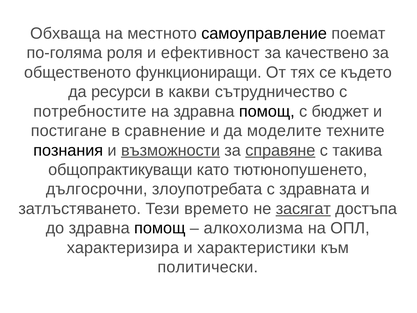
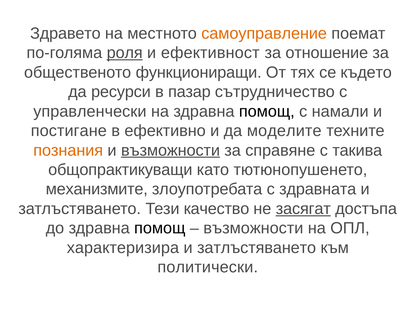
Обхваща: Обхваща -> Здравето
самоуправление colour: black -> orange
роля underline: none -> present
качествено: качествено -> отношение
какви: какви -> пазар
потребностите: потребностите -> управленчески
бюджет: бюджет -> намали
сравнение: сравнение -> ефективно
познания colour: black -> orange
справяне underline: present -> none
дългосрочни: дългосрочни -> механизмите
времето: времето -> качество
алкохолизма at (253, 228): алкохолизма -> възможности
характеристики at (257, 248): характеристики -> затлъстяването
